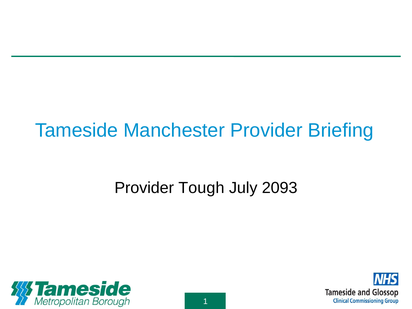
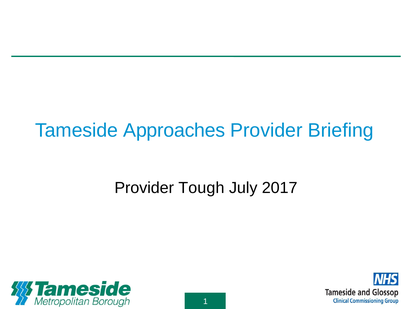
Manchester: Manchester -> Approaches
2093: 2093 -> 2017
